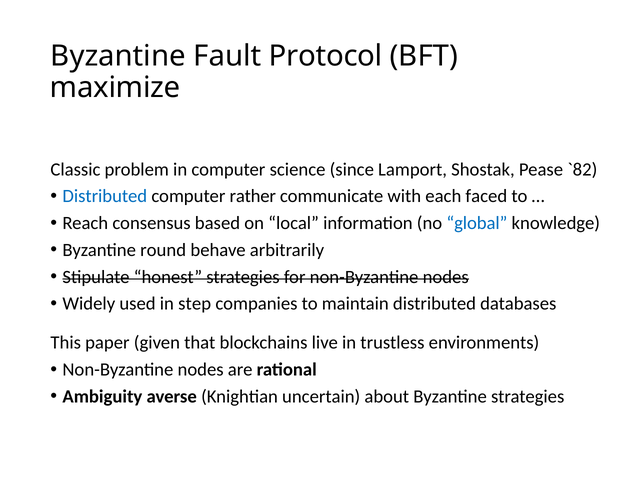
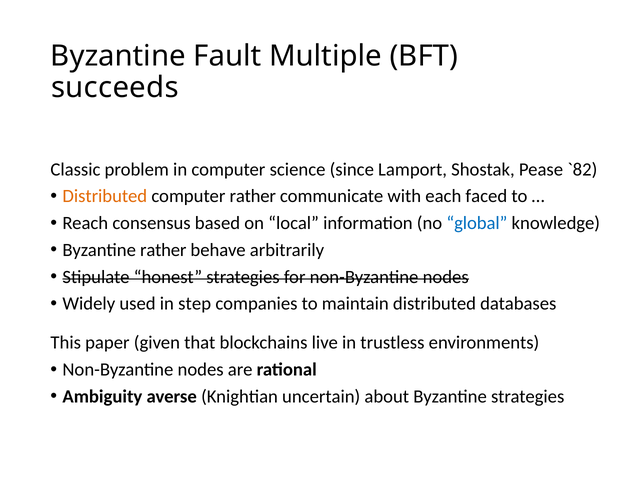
Protocol: Protocol -> Multiple
maximize: maximize -> succeeds
Distributed at (105, 196) colour: blue -> orange
Byzantine round: round -> rather
